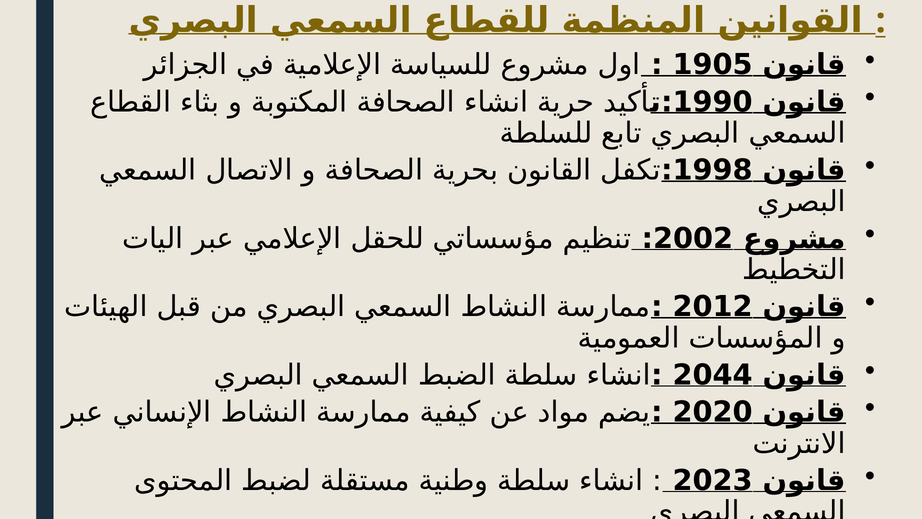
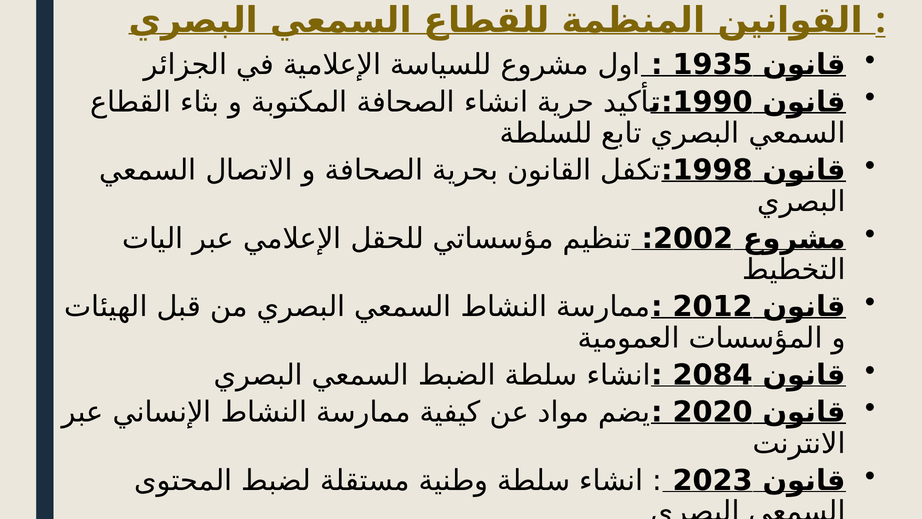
1905: 1905 -> 1935
2044: 2044 -> 2084
